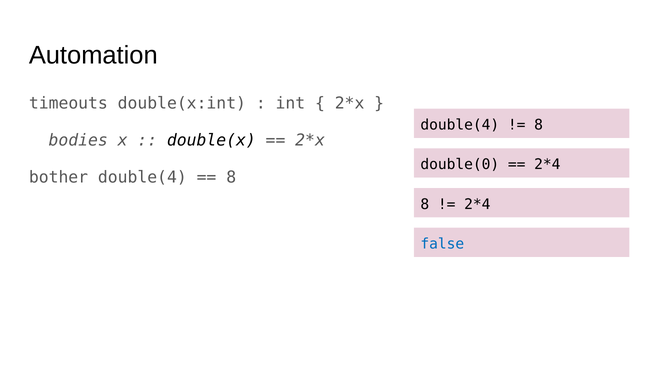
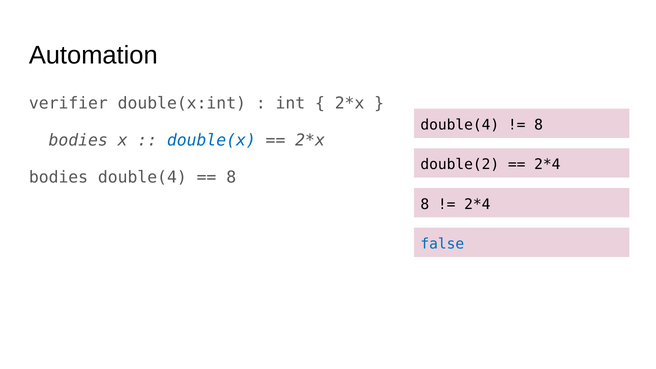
timeouts: timeouts -> verifier
double(x colour: black -> blue
double(0: double(0 -> double(2
bother at (59, 178): bother -> bodies
